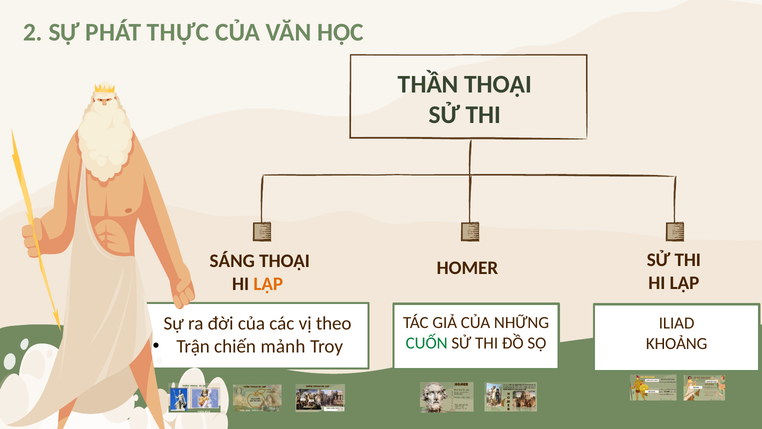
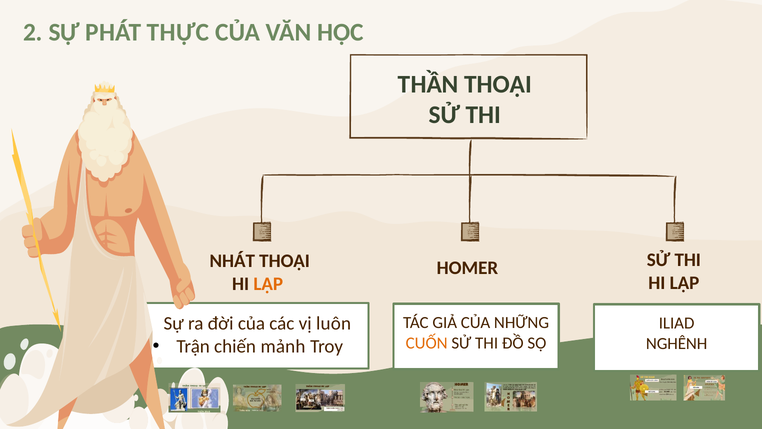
SÁNG: SÁNG -> NHÁT
theo: theo -> luôn
CUỐN colour: green -> orange
KHOẢNG: KHOẢNG -> NGHÊNH
